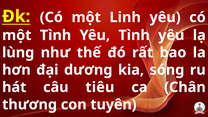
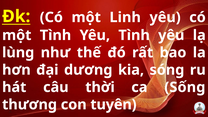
tiêu: tiêu -> thời
Chân: Chân -> Sống
